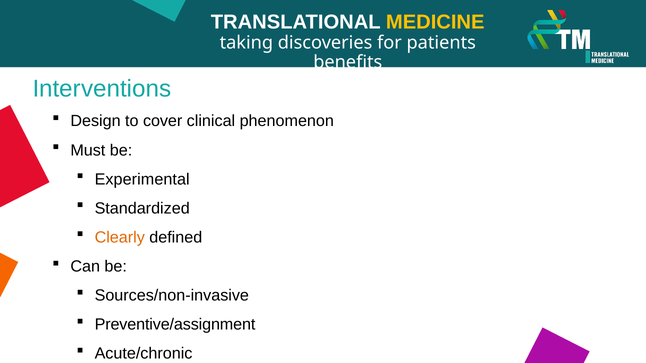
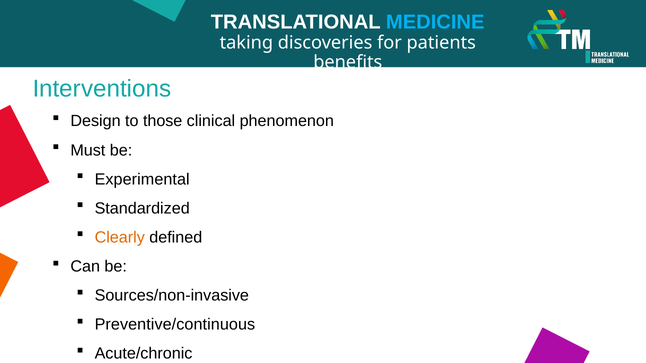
MEDICINE colour: yellow -> light blue
cover: cover -> those
Preventive/assignment: Preventive/assignment -> Preventive/continuous
